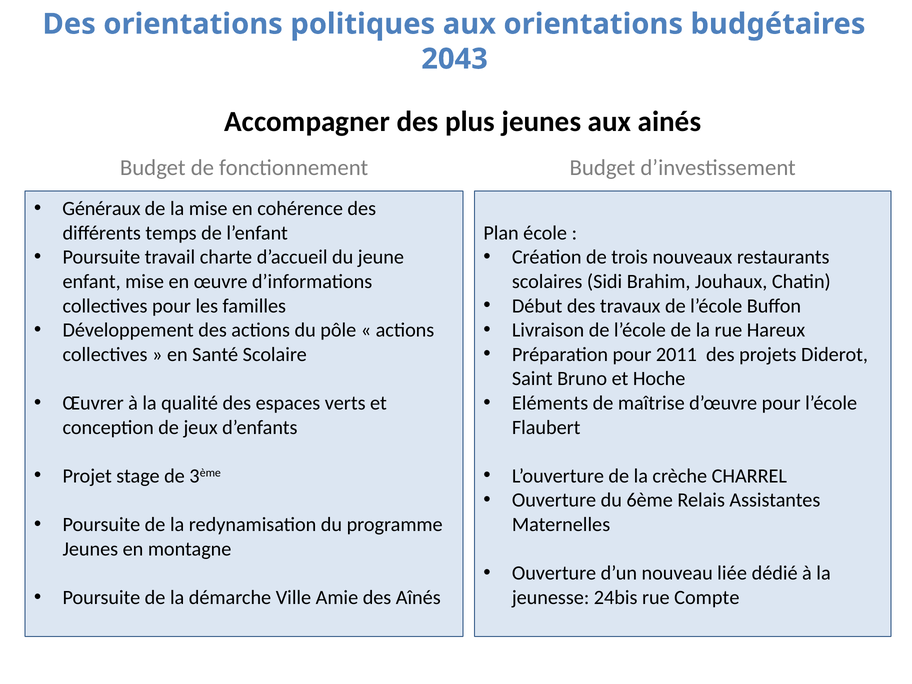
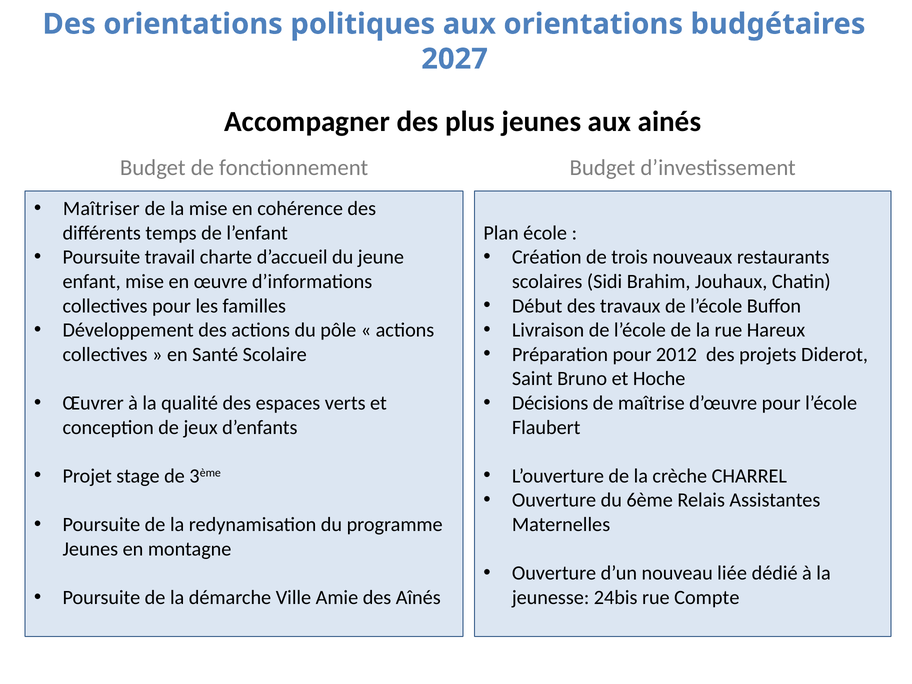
2043: 2043 -> 2027
Généraux: Généraux -> Maîtriser
2011: 2011 -> 2012
Eléments: Eléments -> Décisions
